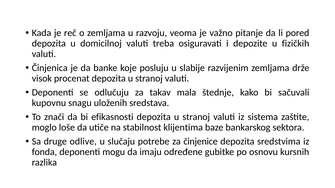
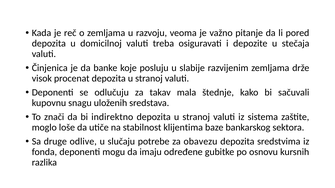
fizičkih: fizičkih -> stečaja
efikasnosti: efikasnosti -> indirektno
činjenice: činjenice -> obavezu
